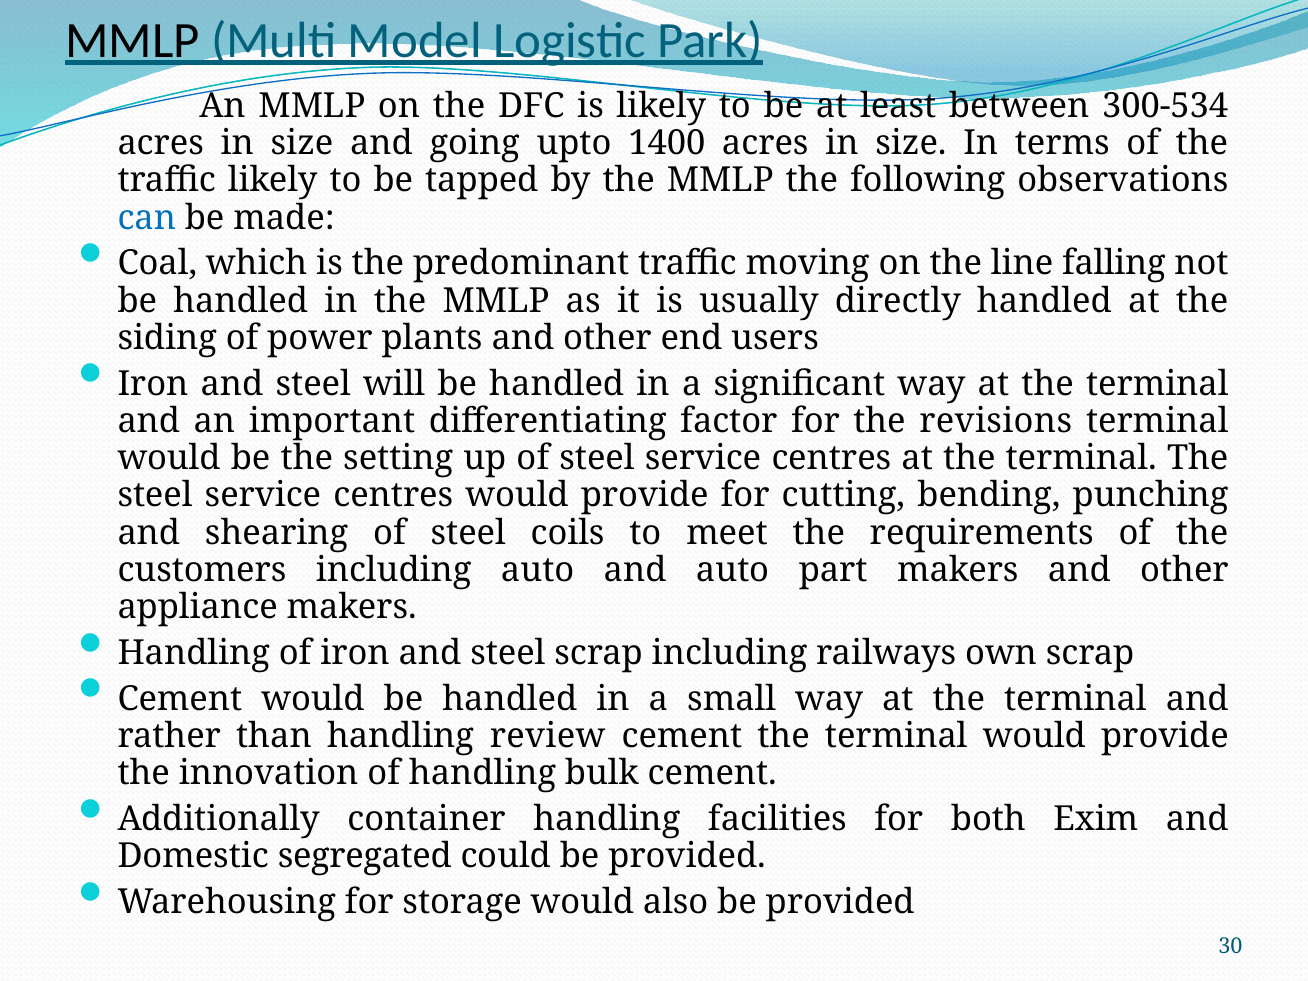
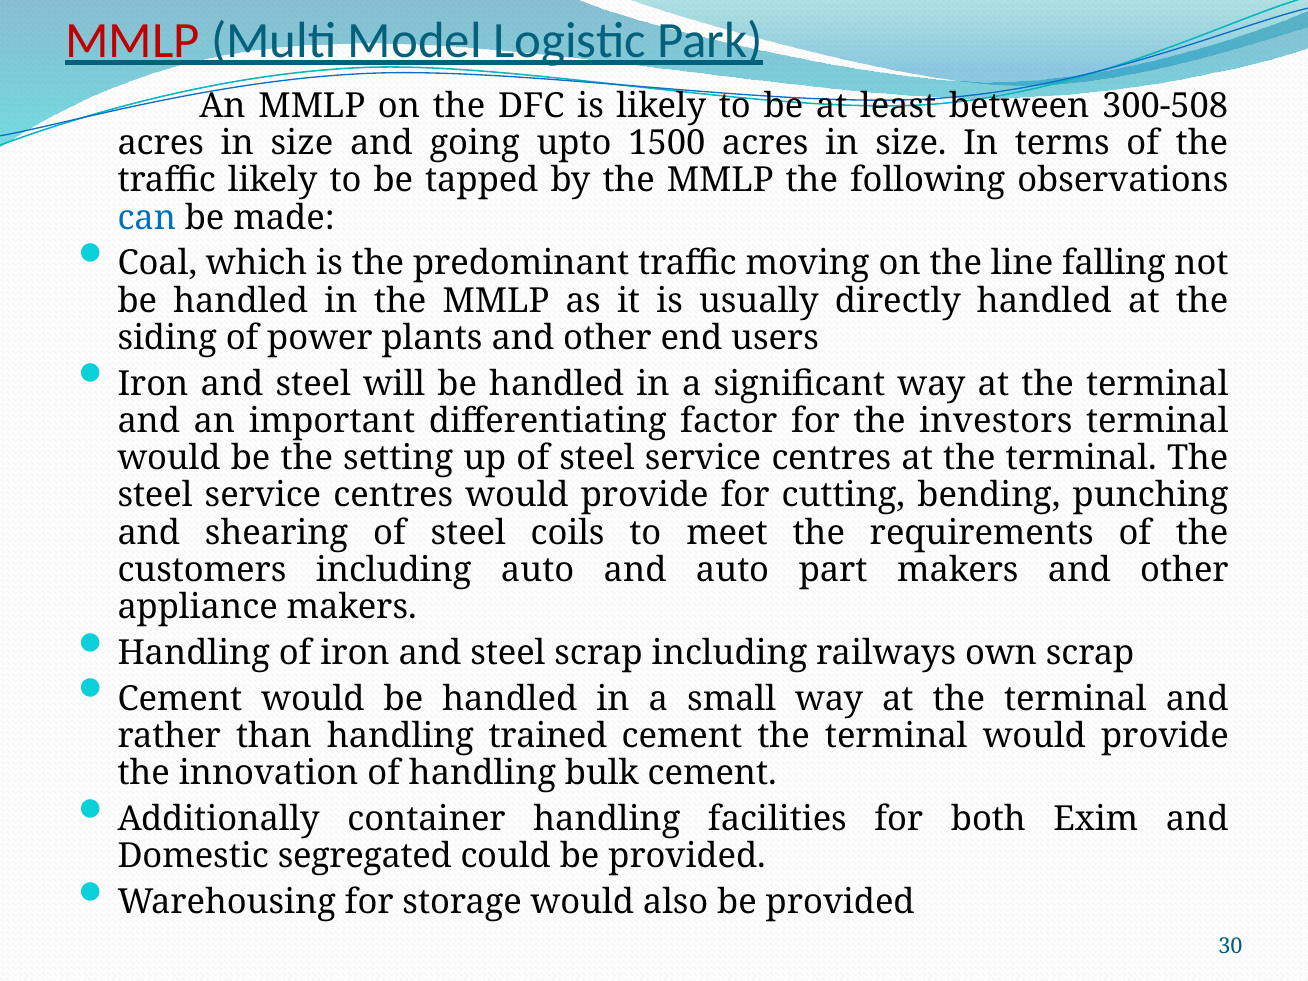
MMLP at (133, 40) colour: black -> red
300-534: 300-534 -> 300-508
1400: 1400 -> 1500
revisions: revisions -> investors
review: review -> trained
